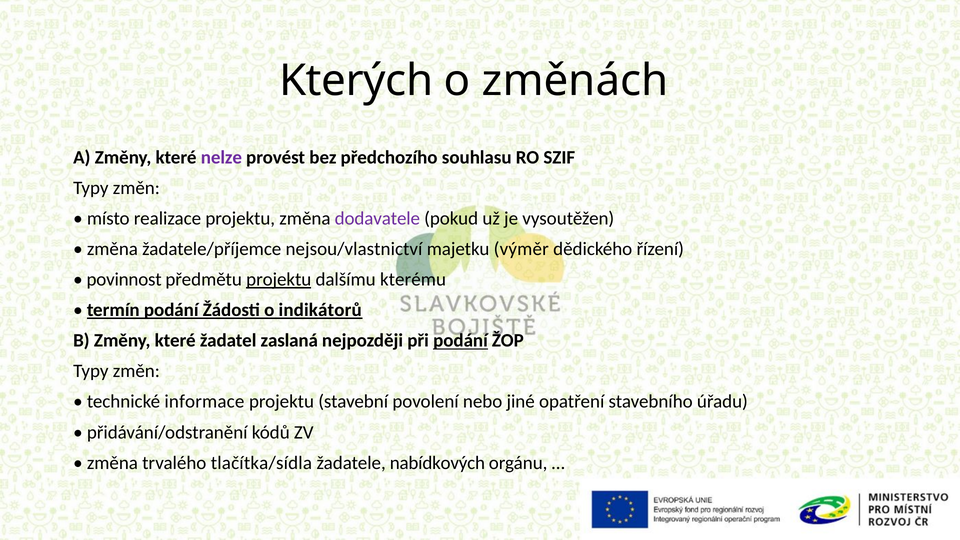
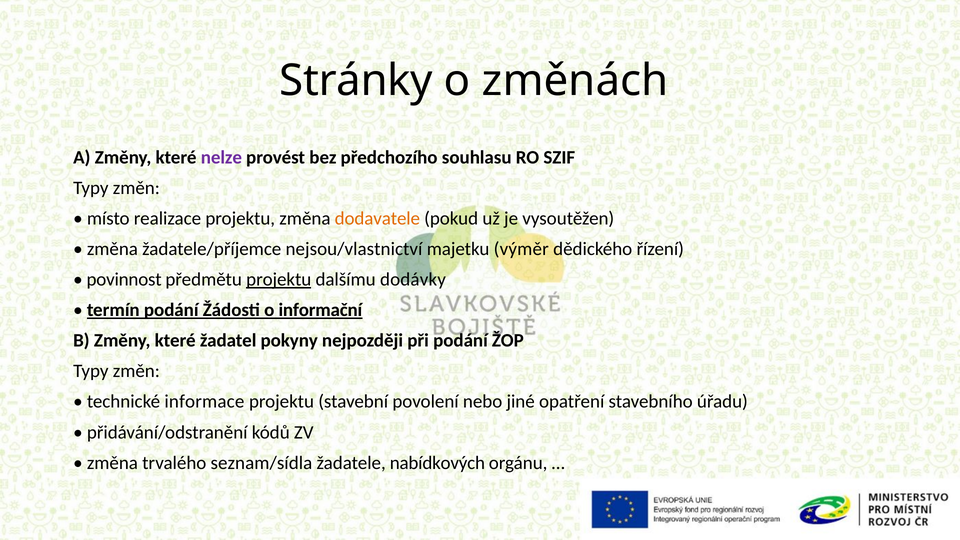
Kterých: Kterých -> Stránky
dodavatele colour: purple -> orange
kterému: kterému -> dodávky
indikátorů: indikátorů -> informační
zaslaná: zaslaná -> pokyny
podání at (460, 341) underline: present -> none
tlačítka/sídla: tlačítka/sídla -> seznam/sídla
